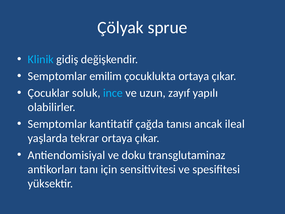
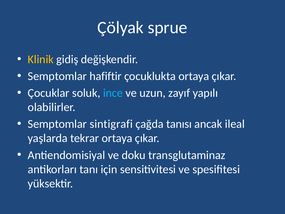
Klinik colour: light blue -> yellow
emilim: emilim -> hafiftir
kantitatif: kantitatif -> sintigrafi
